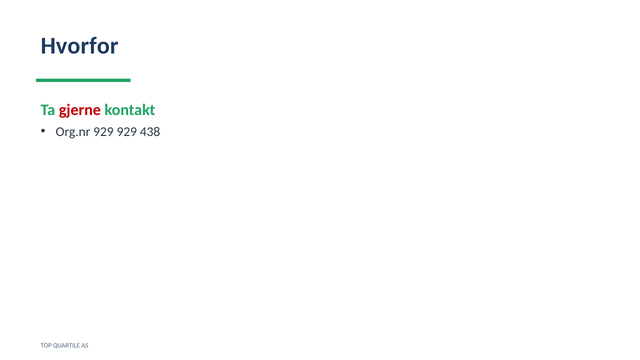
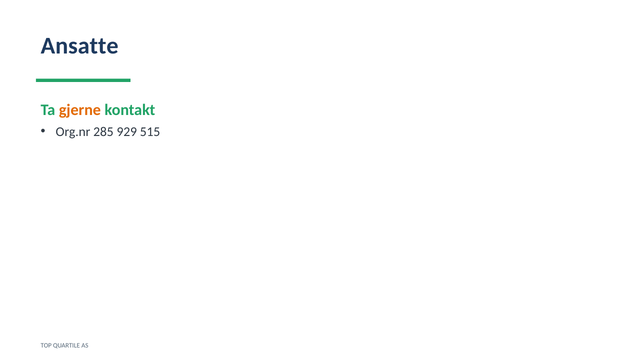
Hvorfor: Hvorfor -> Ansatte
gjerne colour: red -> orange
Org.nr 929: 929 -> 285
438: 438 -> 515
